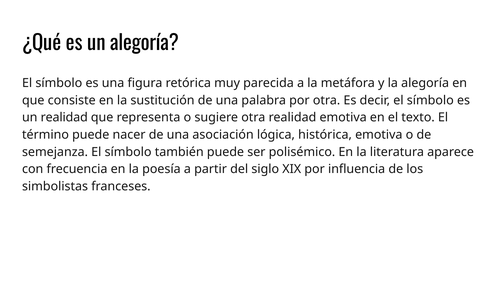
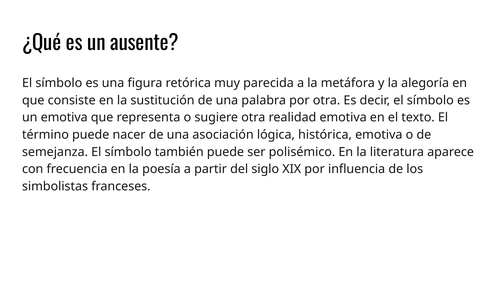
un alegoría: alegoría -> ausente
un realidad: realidad -> emotiva
